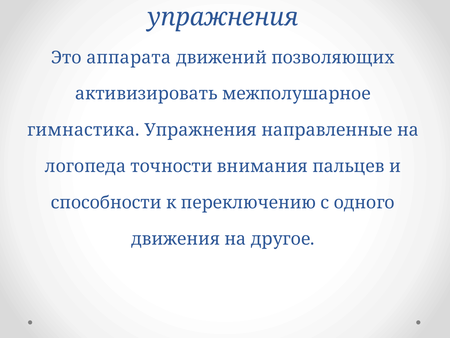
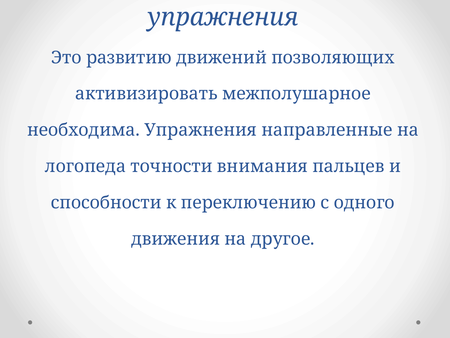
аппарата: аппарата -> развитию
гимнастика: гимнастика -> необходима
